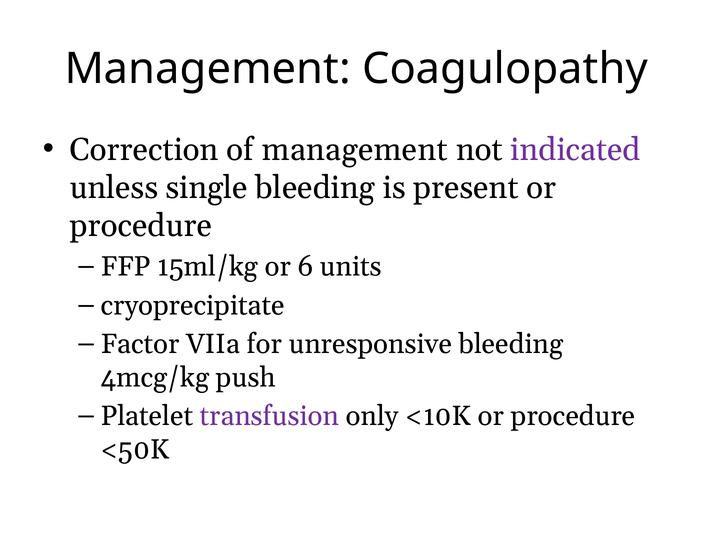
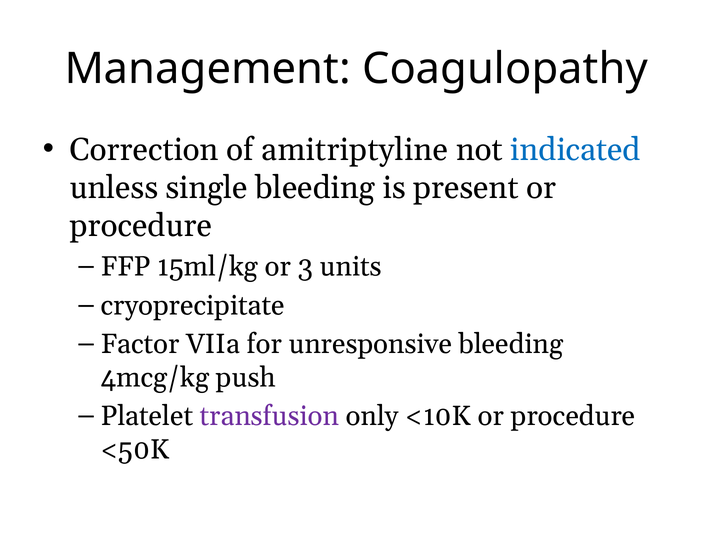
of management: management -> amitriptyline
indicated colour: purple -> blue
6: 6 -> 3
